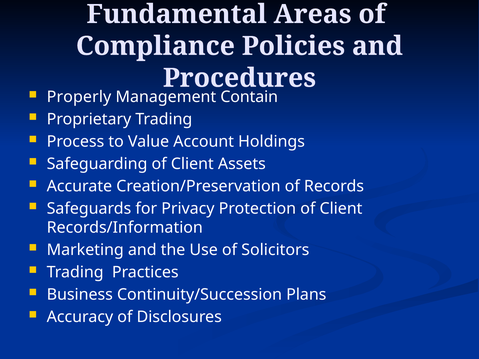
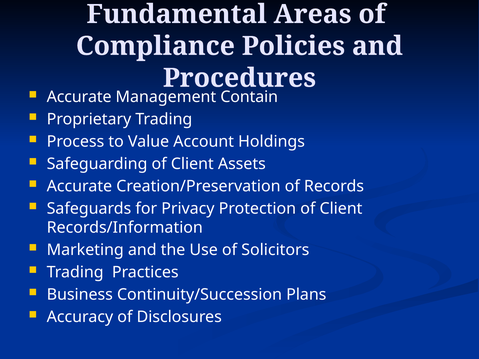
Properly at (79, 97): Properly -> Accurate
